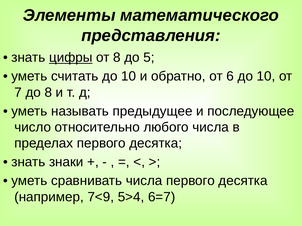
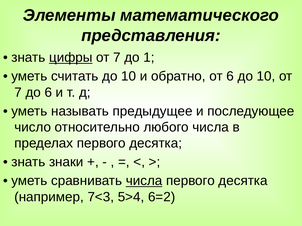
8 at (117, 58): 8 -> 7
5: 5 -> 1
до 8: 8 -> 6
числа at (144, 181) underline: none -> present
7<9: 7<9 -> 7<3
6=7: 6=7 -> 6=2
